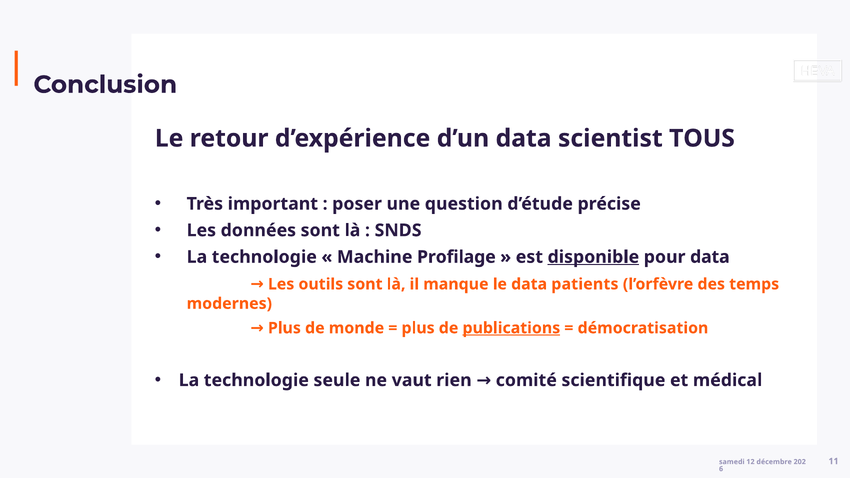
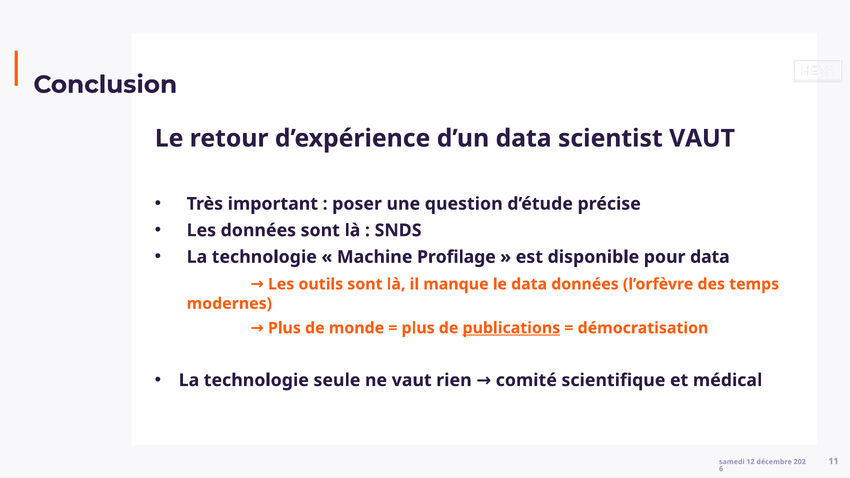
scientist TOUS: TOUS -> VAUT
disponible underline: present -> none
data patients: patients -> données
